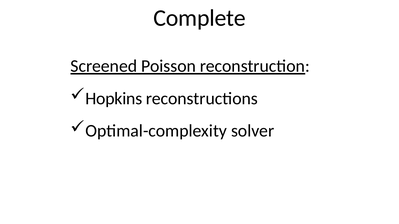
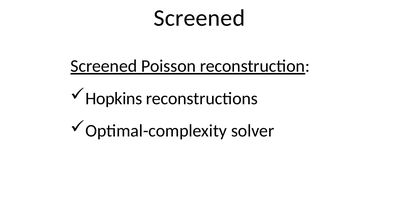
Complete at (200, 18): Complete -> Screened
